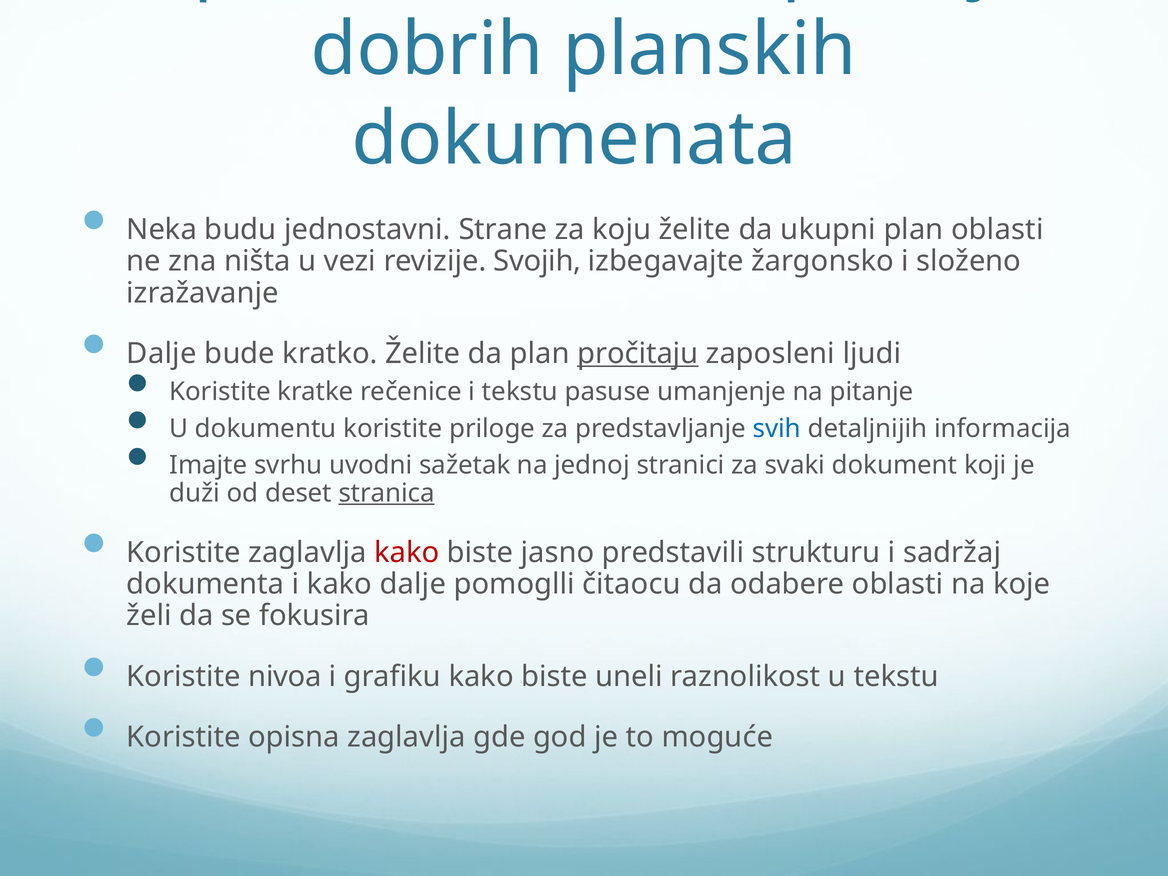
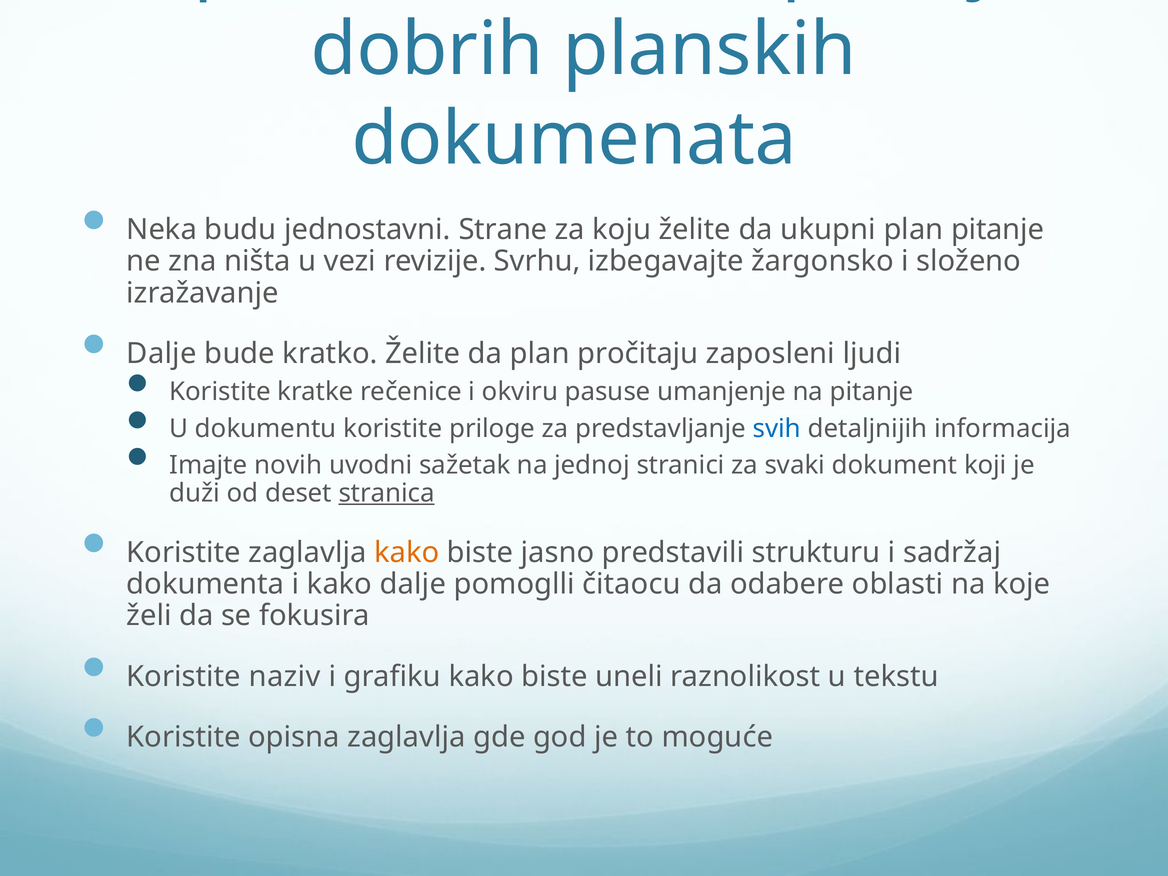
plan oblasti: oblasti -> pitanje
Svojih: Svojih -> Svrhu
pročitaju underline: present -> none
i tekstu: tekstu -> okviru
svrhu: svrhu -> novih
kako at (407, 553) colour: red -> orange
nivoa: nivoa -> naziv
